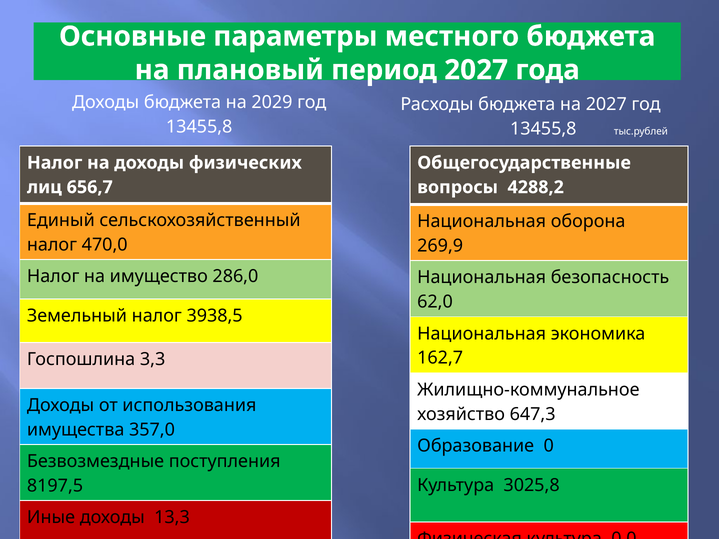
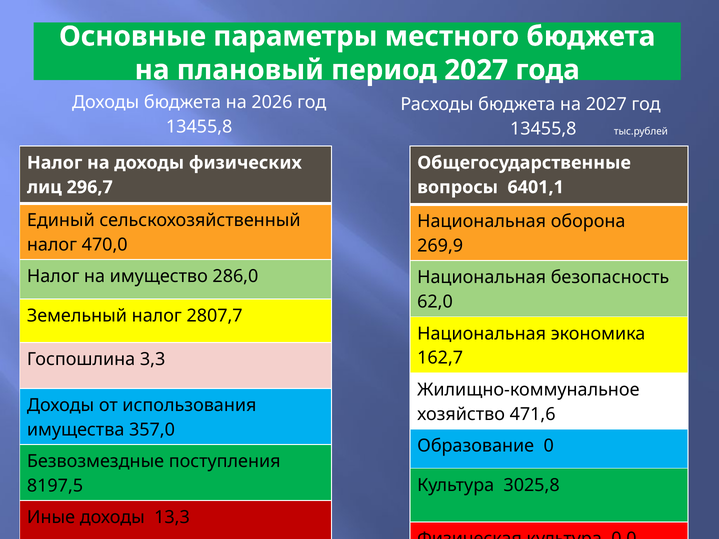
2029: 2029 -> 2026
656,7: 656,7 -> 296,7
4288,2: 4288,2 -> 6401,1
3938,5: 3938,5 -> 2807,7
647,3: 647,3 -> 471,6
